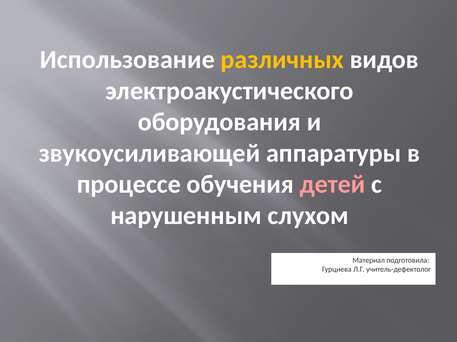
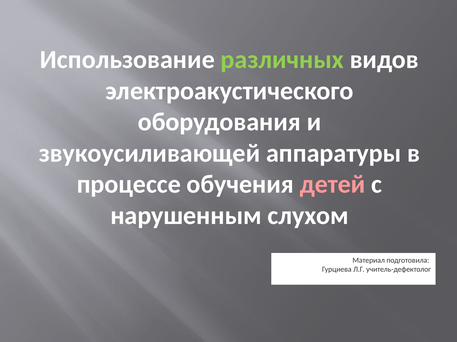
различных colour: yellow -> light green
